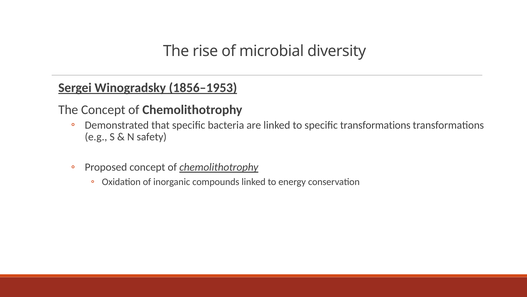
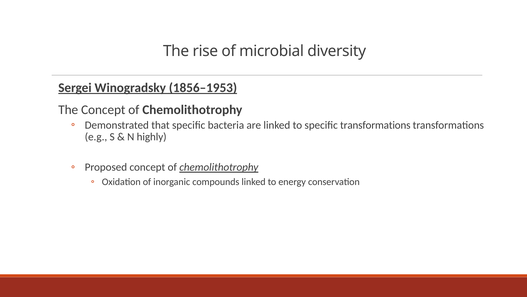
safety: safety -> highly
